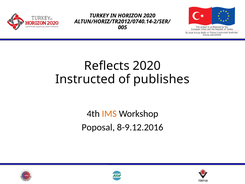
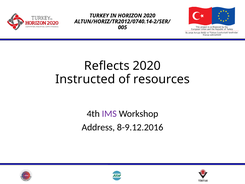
publishes: publishes -> resources
IMS colour: orange -> purple
Poposal: Poposal -> Address
